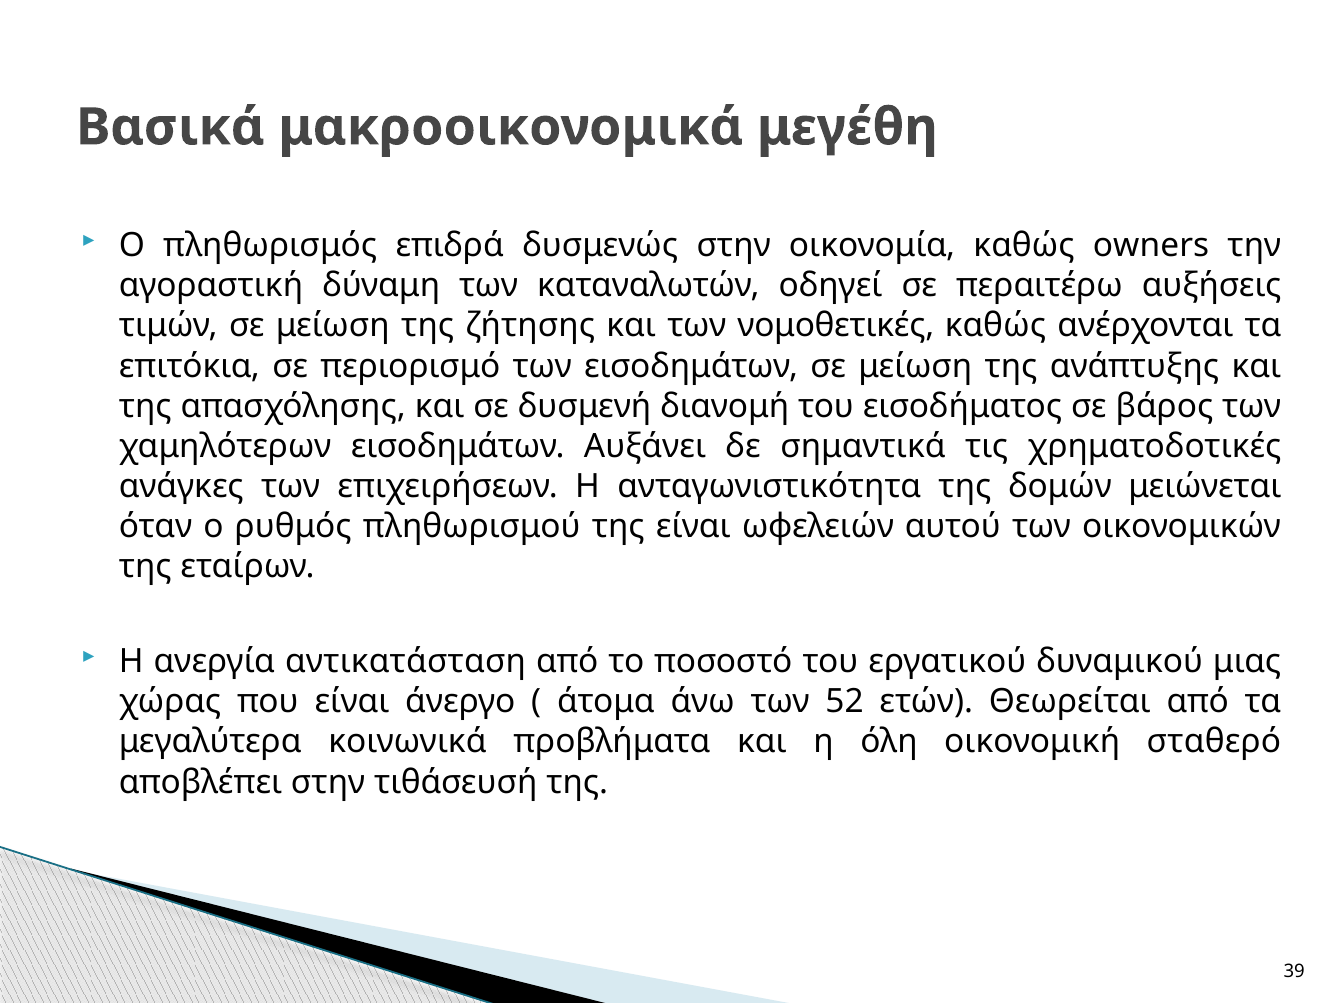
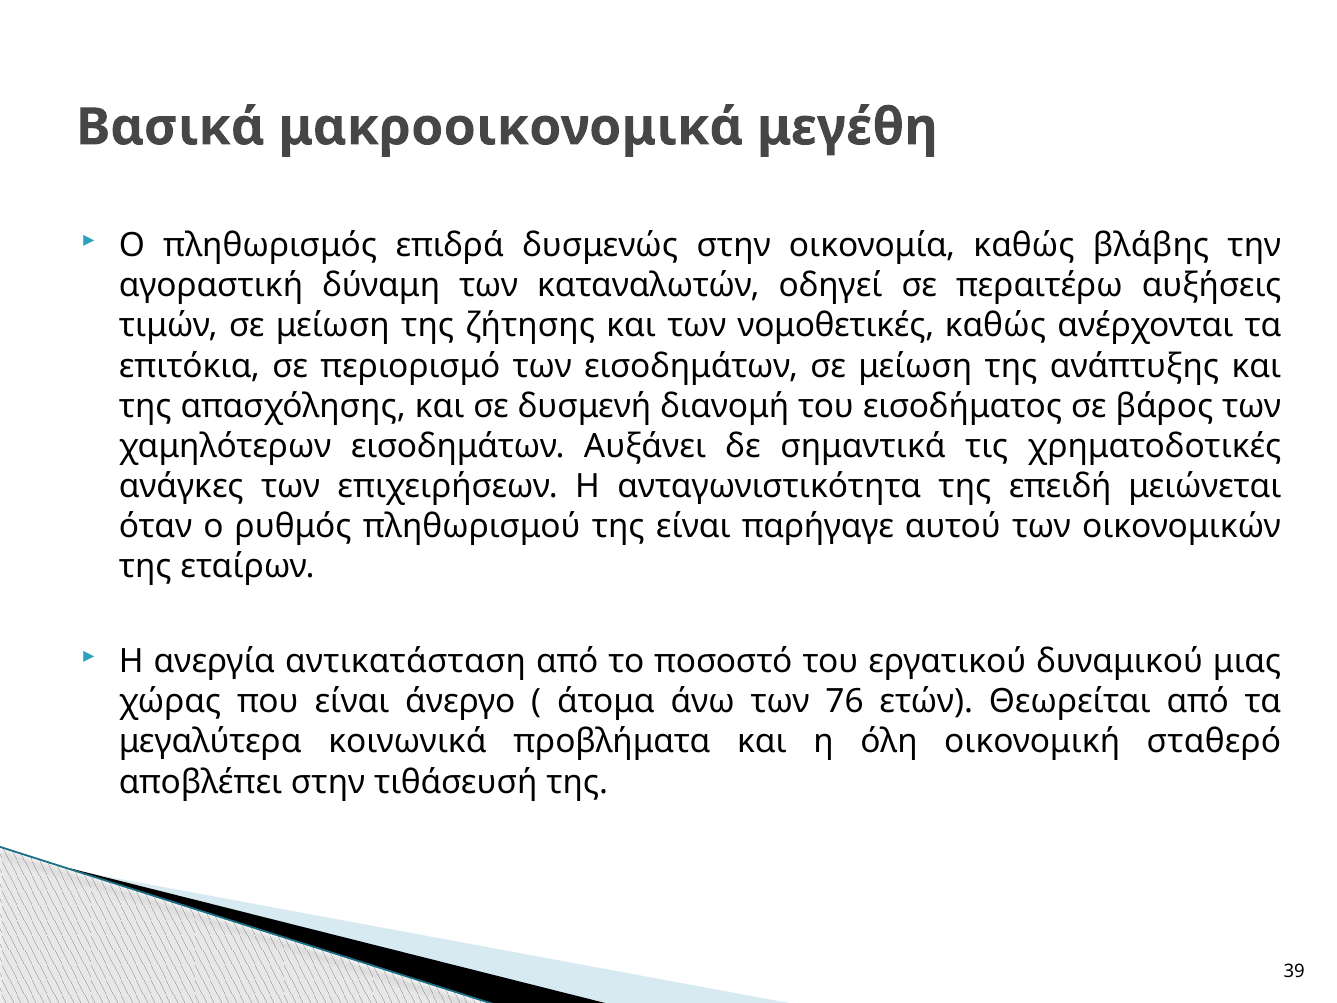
owners: owners -> βλάβης
δομών: δομών -> επειδή
ωφελειών: ωφελειών -> παρήγαγε
52: 52 -> 76
